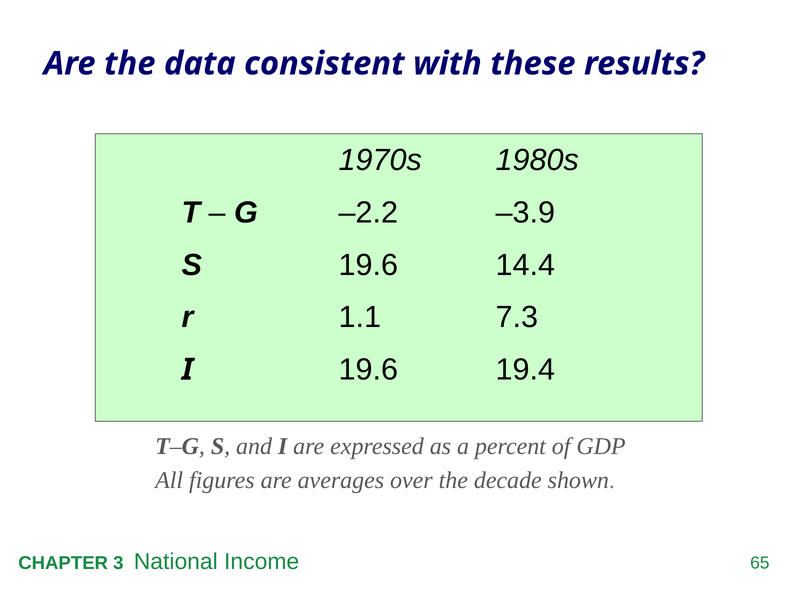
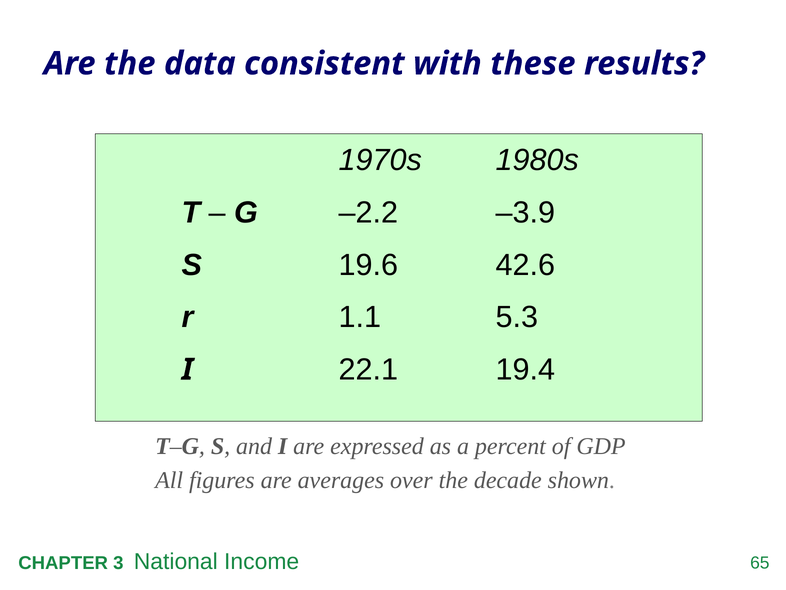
14.4: 14.4 -> 42.6
7.3: 7.3 -> 5.3
I 19.6: 19.6 -> 22.1
